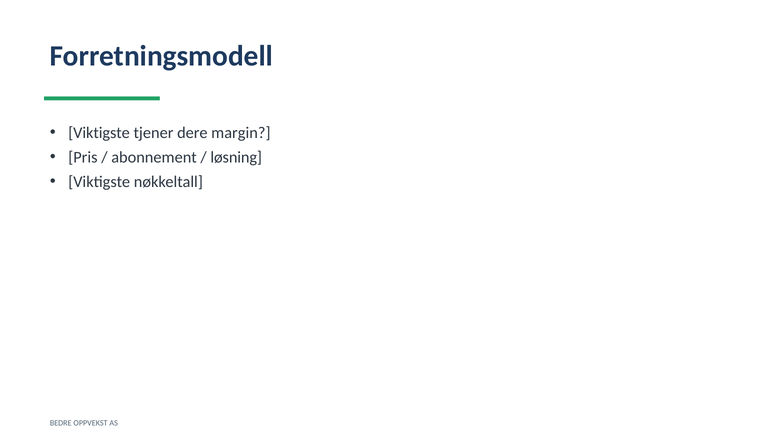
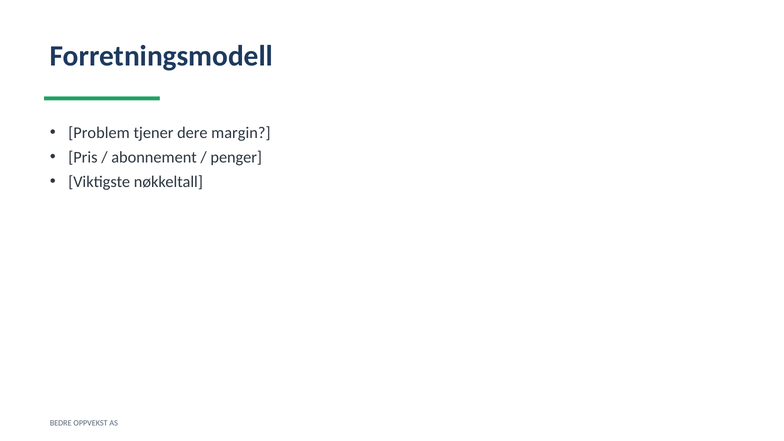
Viktigste at (99, 133): Viktigste -> Problem
løsning: løsning -> penger
